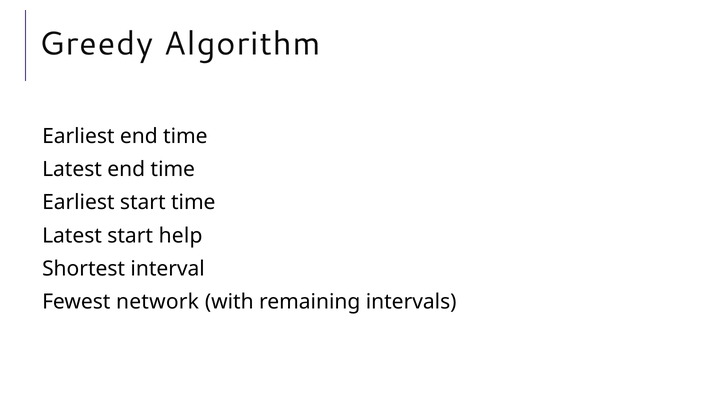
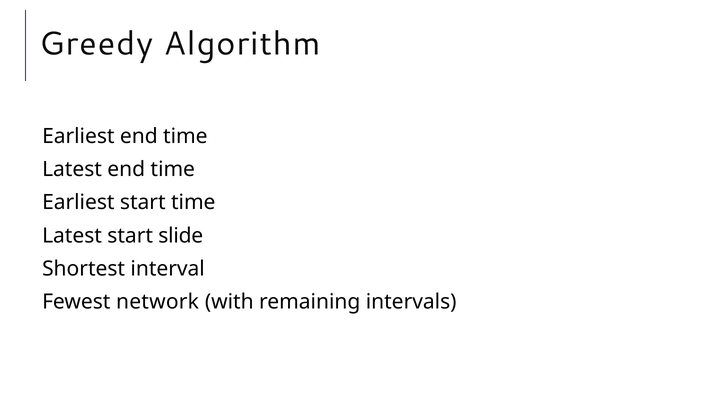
help: help -> slide
